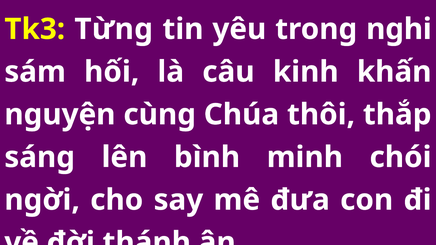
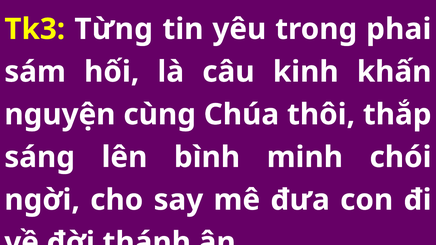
nghi: nghi -> phai
